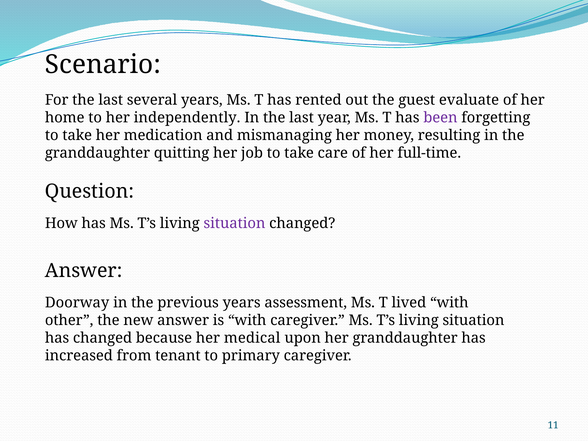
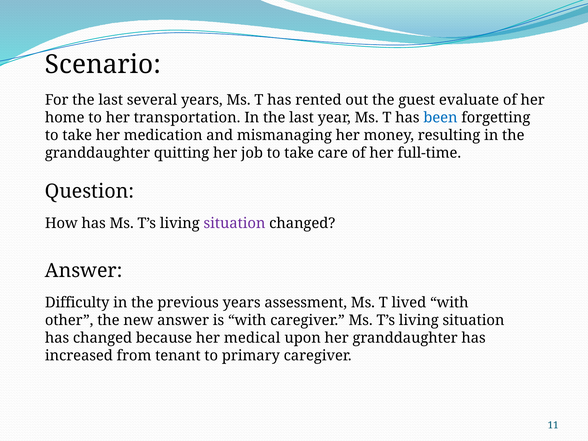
independently: independently -> transportation
been colour: purple -> blue
Doorway: Doorway -> Difficulty
